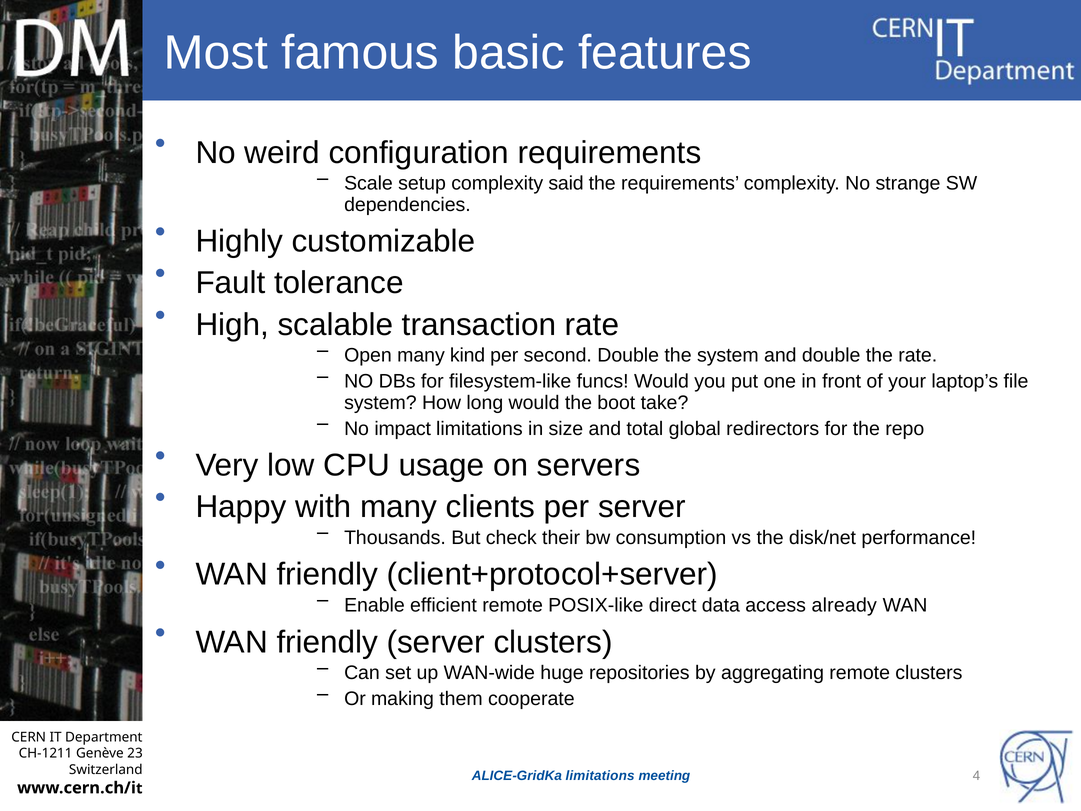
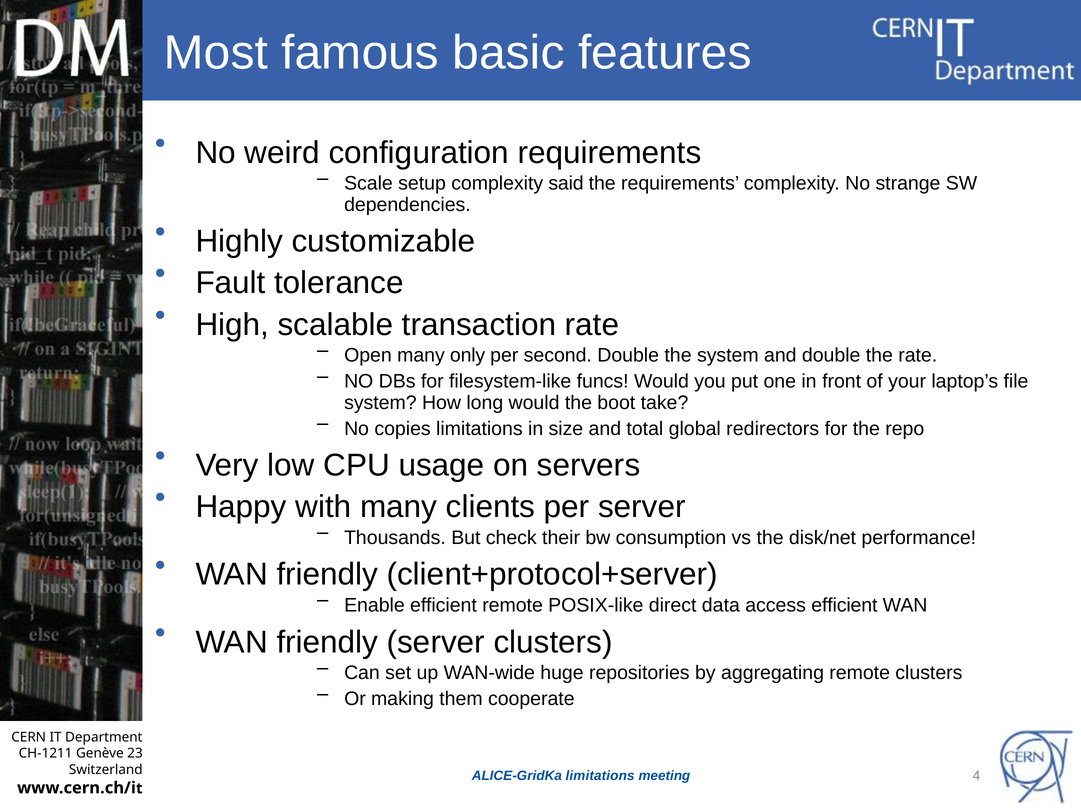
kind: kind -> only
impact: impact -> copies
access already: already -> efficient
